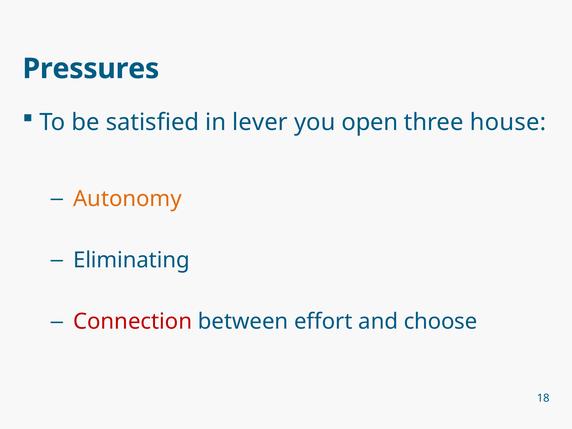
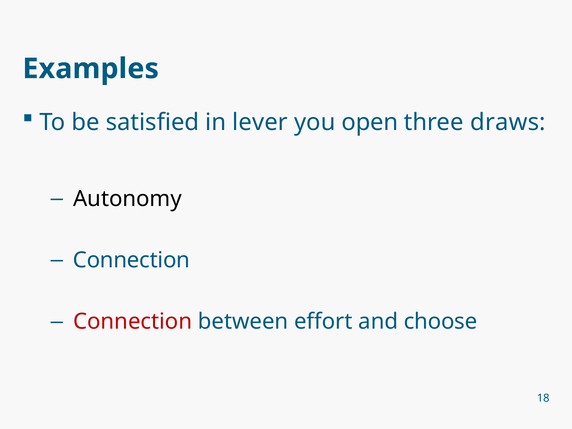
Pressures: Pressures -> Examples
house: house -> draws
Autonomy colour: orange -> black
Eliminating at (131, 260): Eliminating -> Connection
